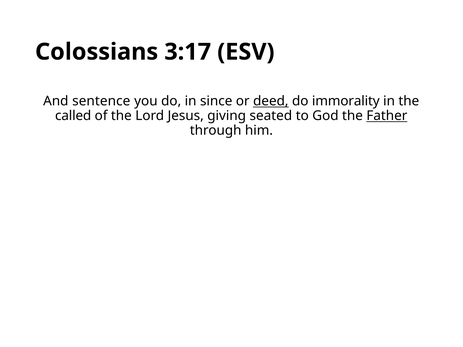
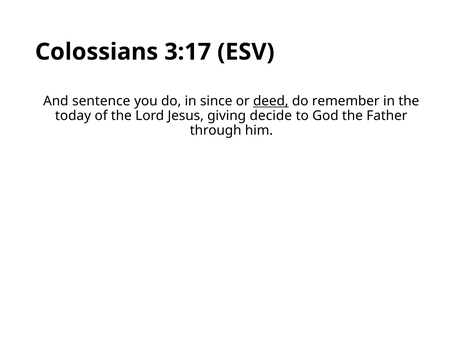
immorality: immorality -> remember
called: called -> today
seated: seated -> decide
Father underline: present -> none
